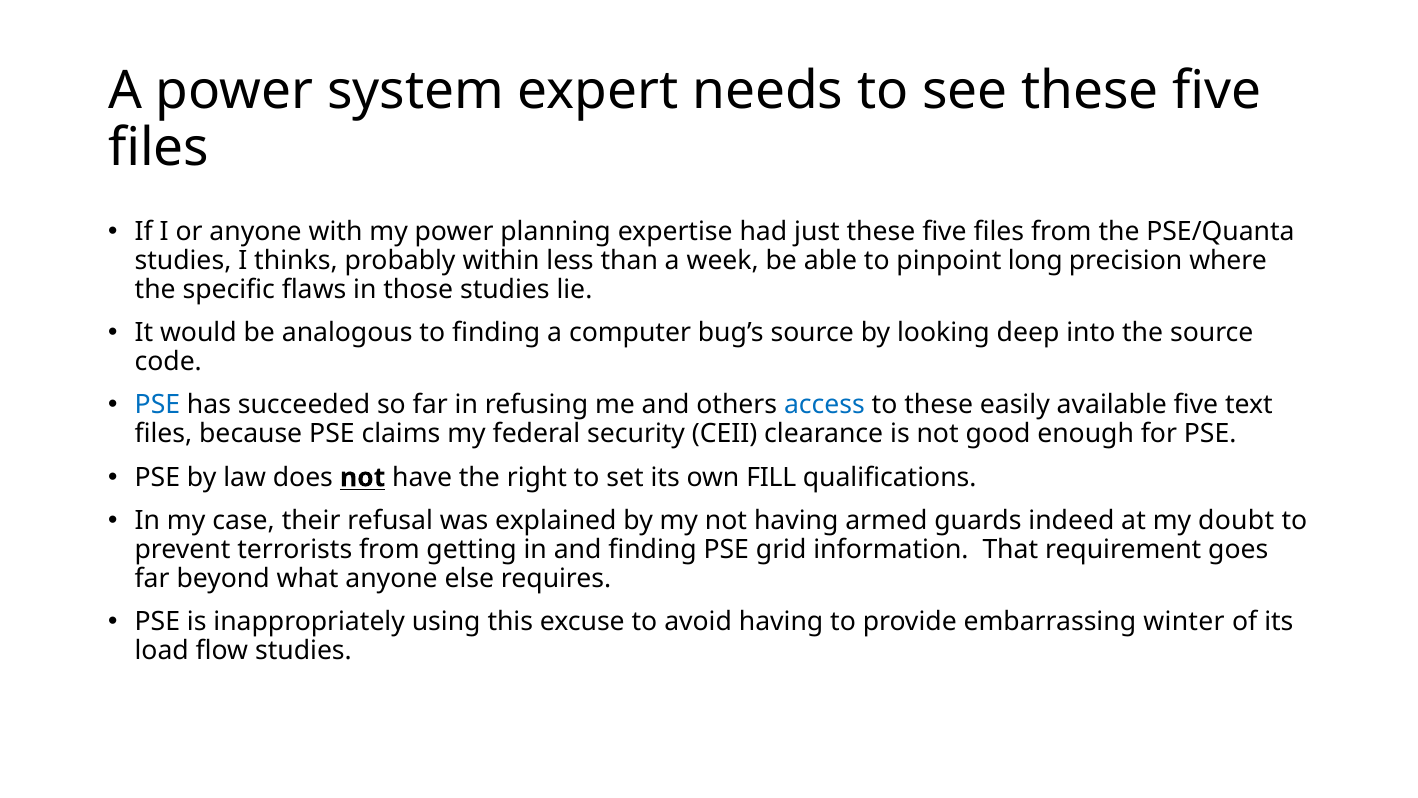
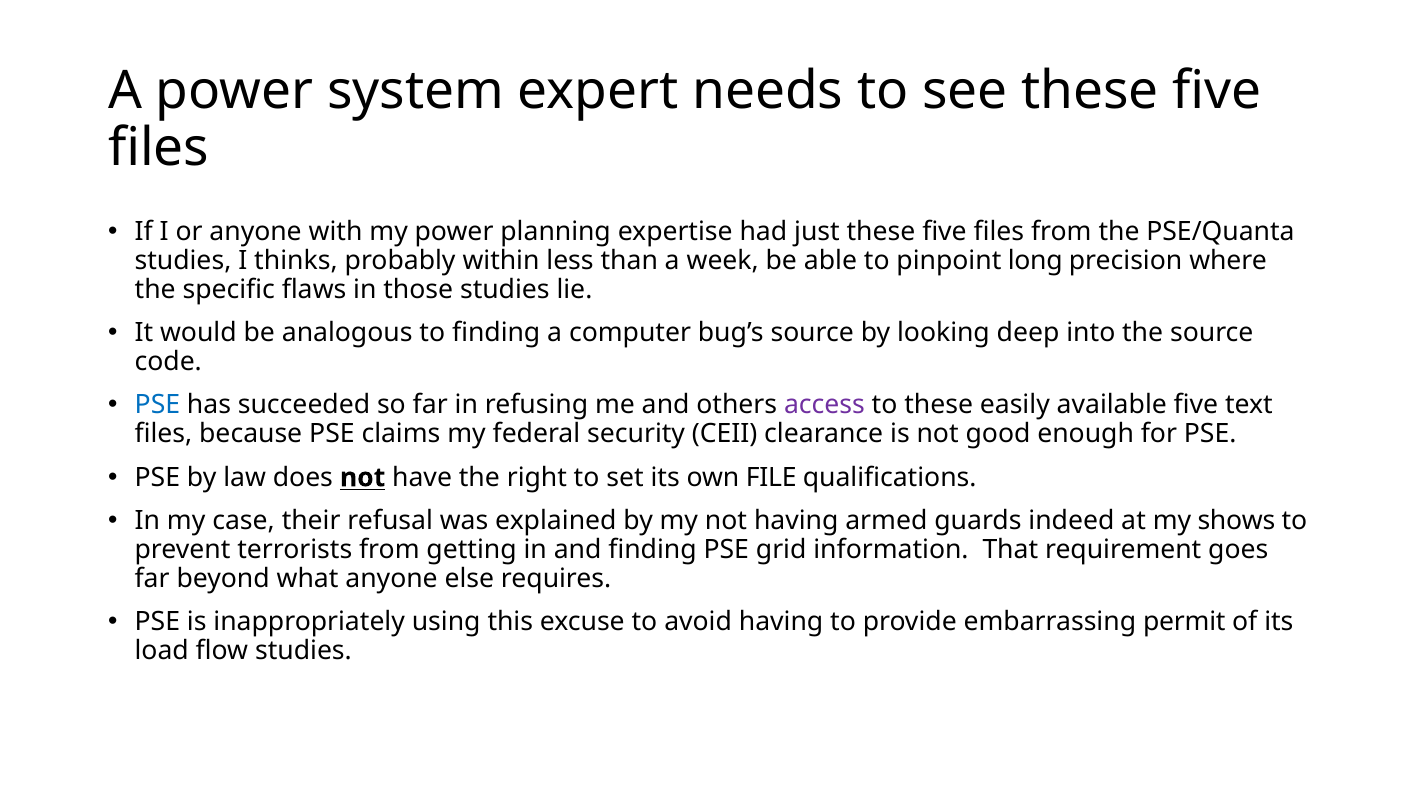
access colour: blue -> purple
FILL: FILL -> FILE
doubt: doubt -> shows
winter: winter -> permit
